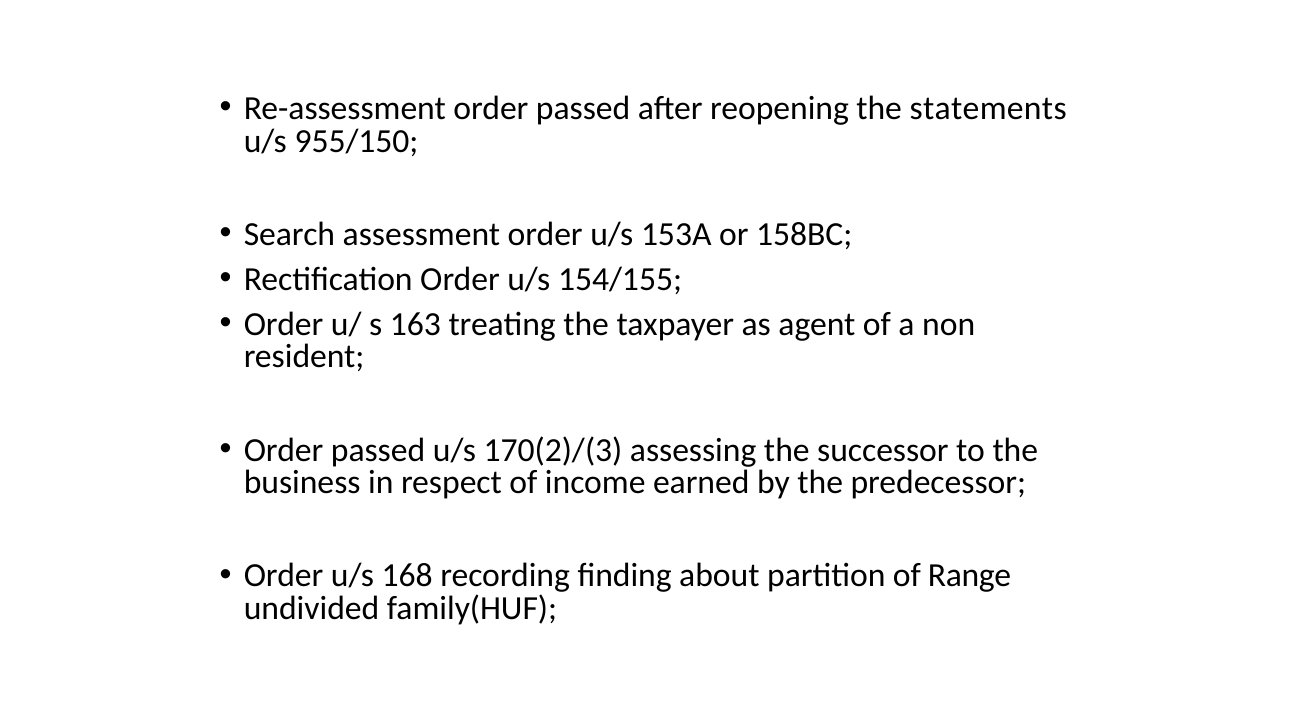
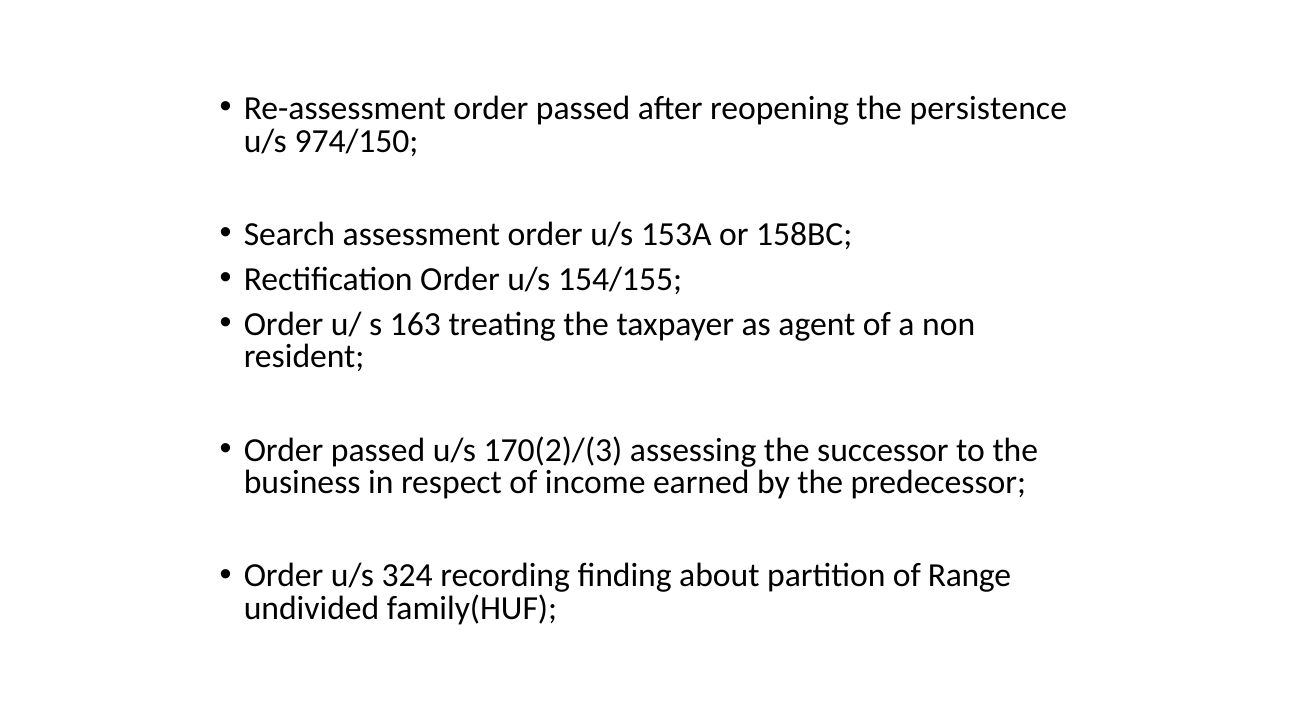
statements: statements -> persistence
955/150: 955/150 -> 974/150
168: 168 -> 324
